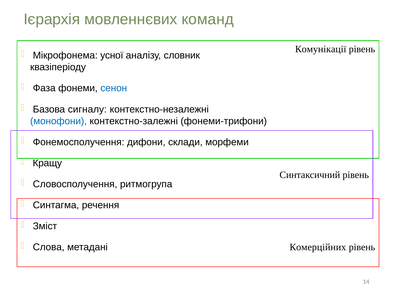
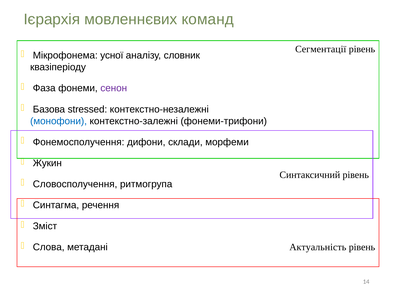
Комунікації: Комунікації -> Сегментації
сенон colour: blue -> purple
сигналу: сигналу -> stressed
Кращу: Кращу -> Жукин
Комерційних: Комерційних -> Актуальність
